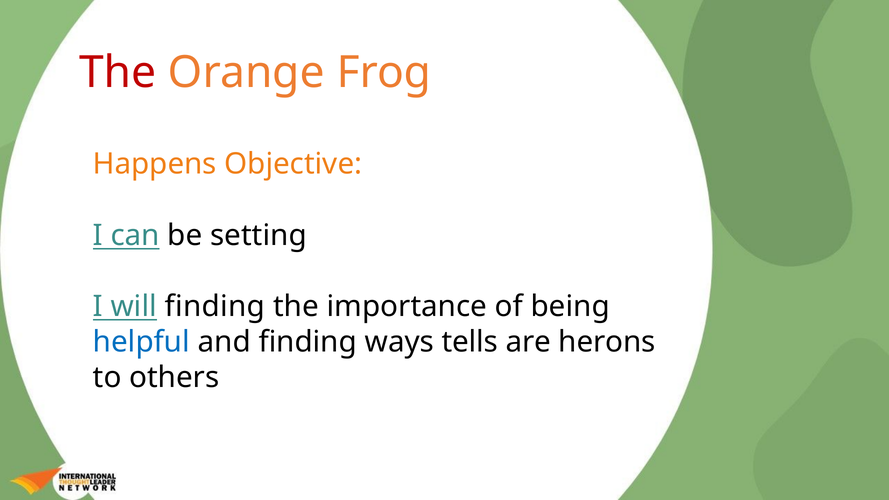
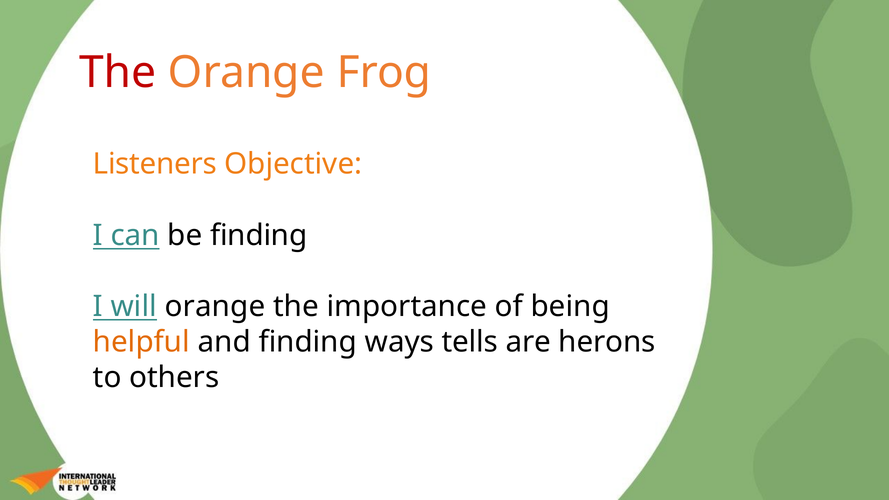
Happens: Happens -> Listeners
be setting: setting -> finding
will finding: finding -> orange
helpful colour: blue -> orange
